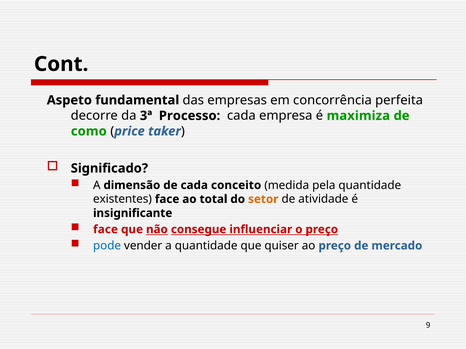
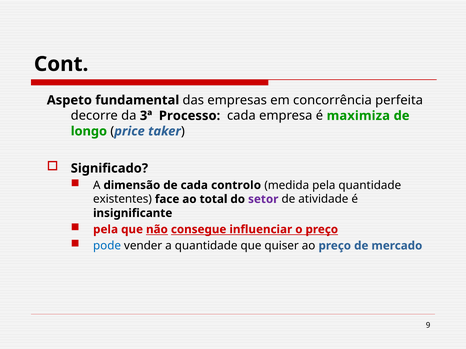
como: como -> longo
conceito: conceito -> controlo
setor colour: orange -> purple
face at (106, 230): face -> pela
